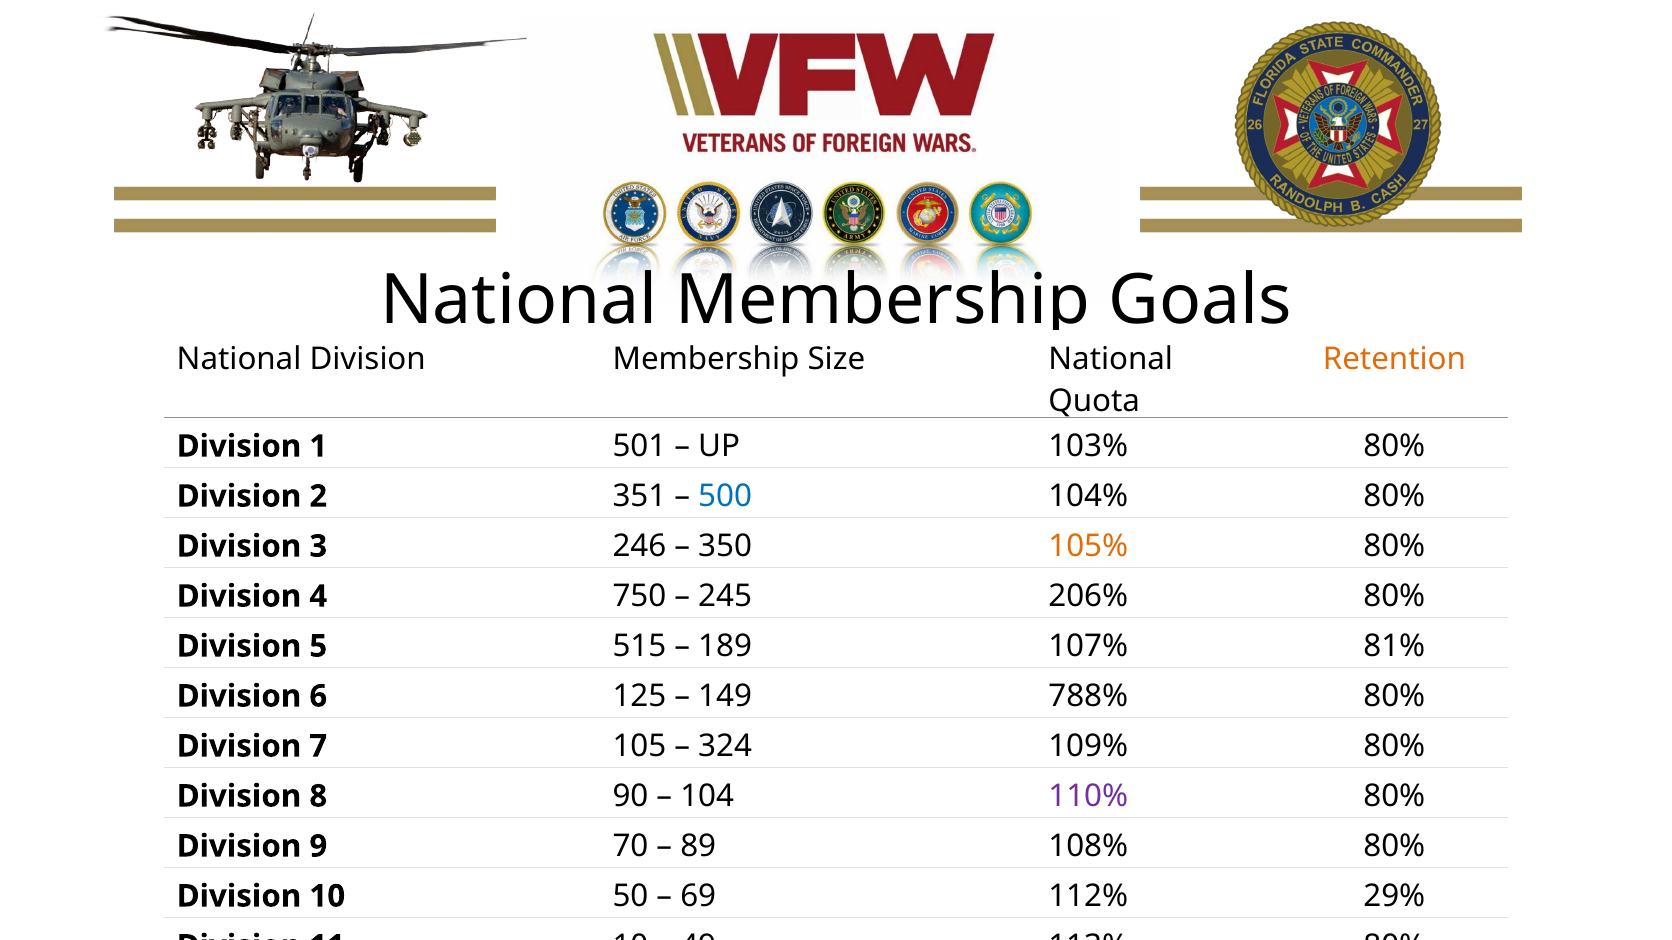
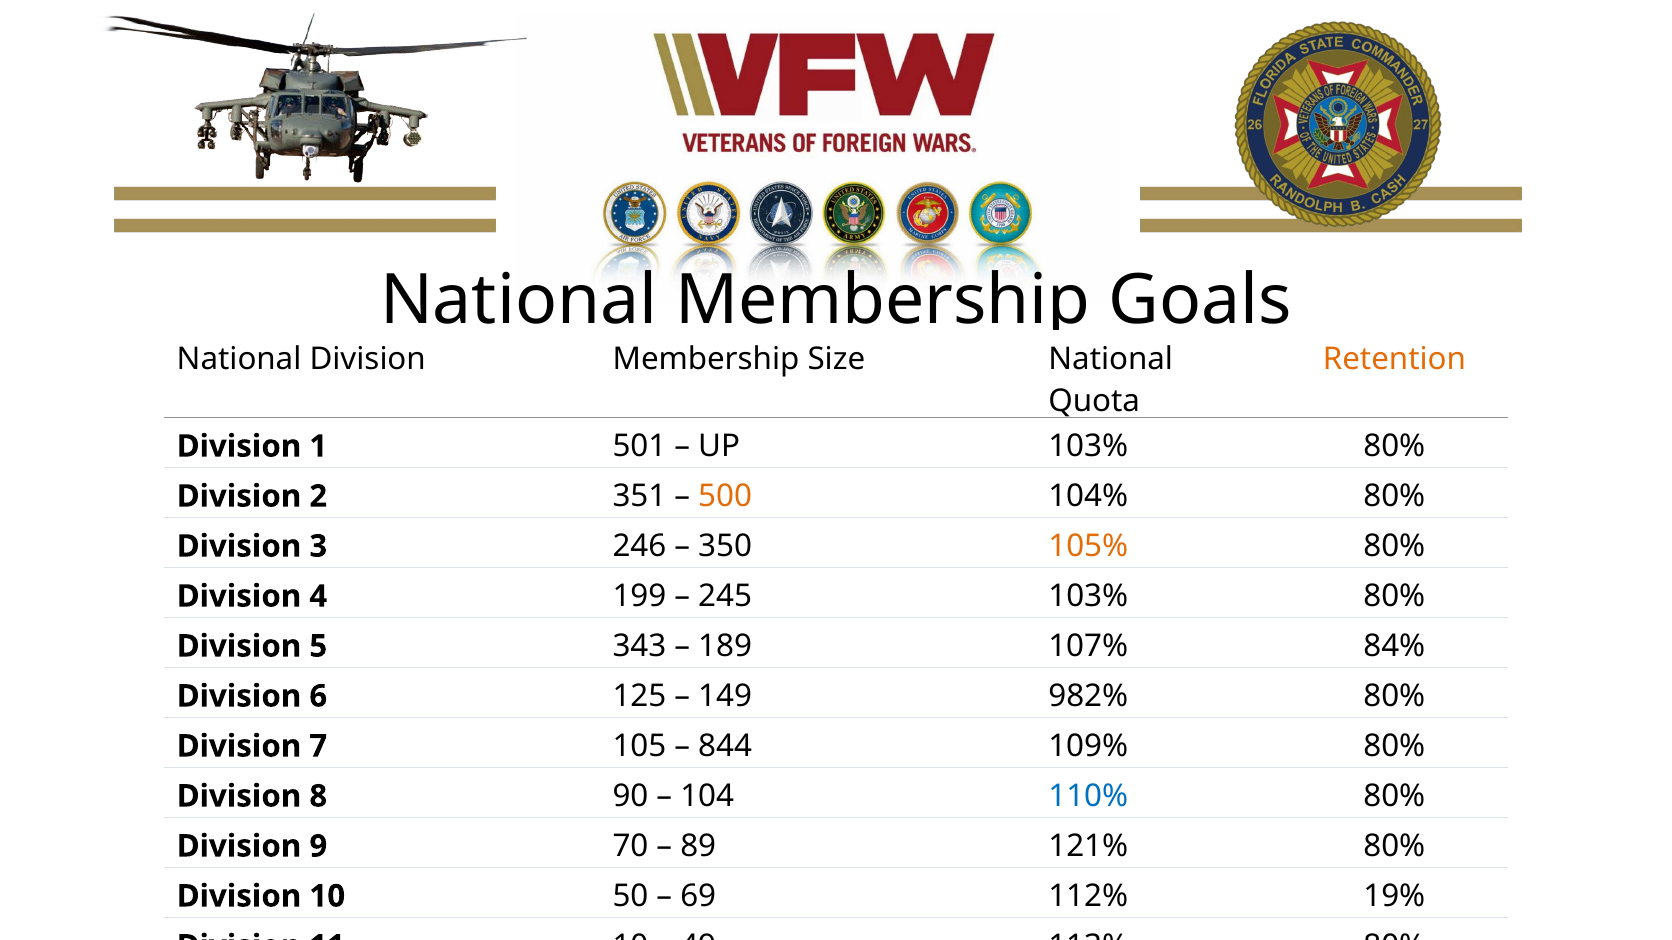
500 colour: blue -> orange
750: 750 -> 199
245 206%: 206% -> 103%
515: 515 -> 343
81%: 81% -> 84%
788%: 788% -> 982%
324: 324 -> 844
110% colour: purple -> blue
108%: 108% -> 121%
29%: 29% -> 19%
